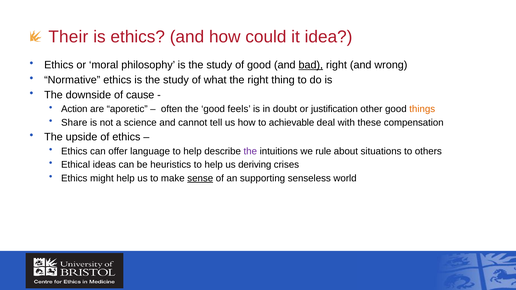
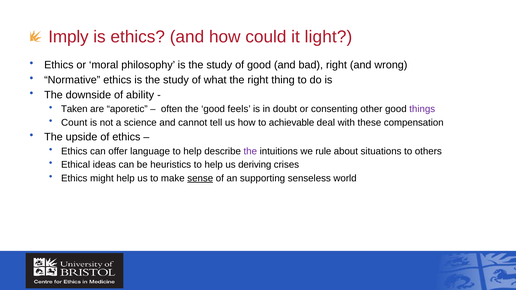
Their: Their -> Imply
idea: idea -> light
bad underline: present -> none
cause: cause -> ability
Action: Action -> Taken
justification: justification -> consenting
things colour: orange -> purple
Share: Share -> Count
